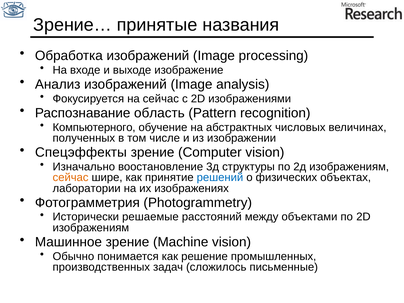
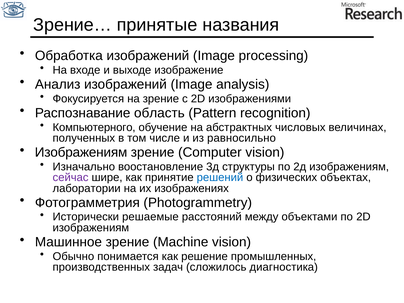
на сейчас: сейчас -> зрение
изображении: изображении -> равносильно
Спецэффекты at (81, 153): Спецэффекты -> Изображениям
сейчас at (71, 178) colour: orange -> purple
письменные: письменные -> диагностика
